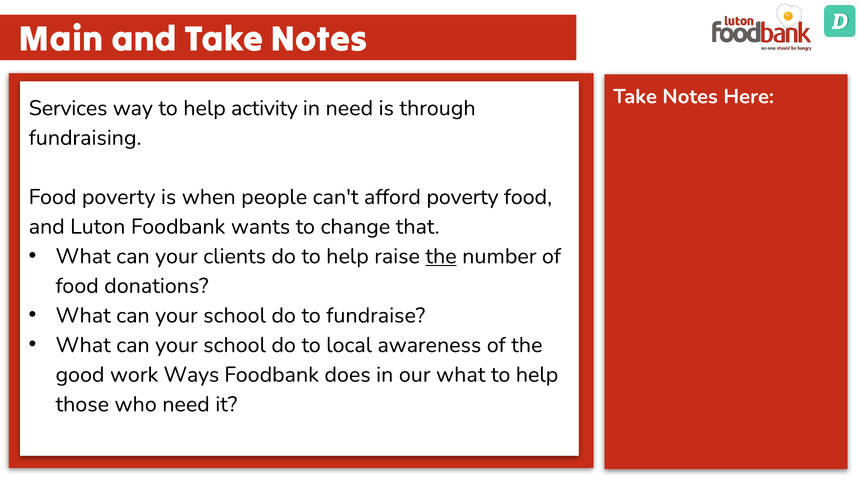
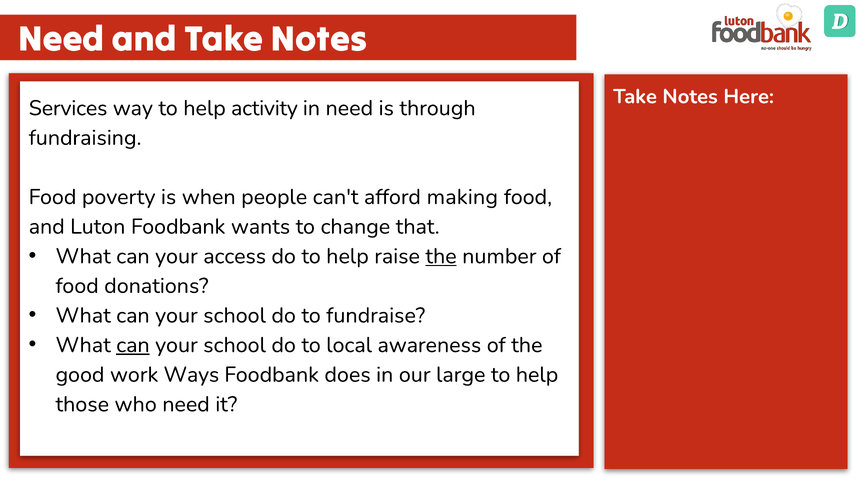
Main at (61, 39): Main -> Need
afford poverty: poverty -> making
clients: clients -> access
can at (133, 345) underline: none -> present
our what: what -> large
